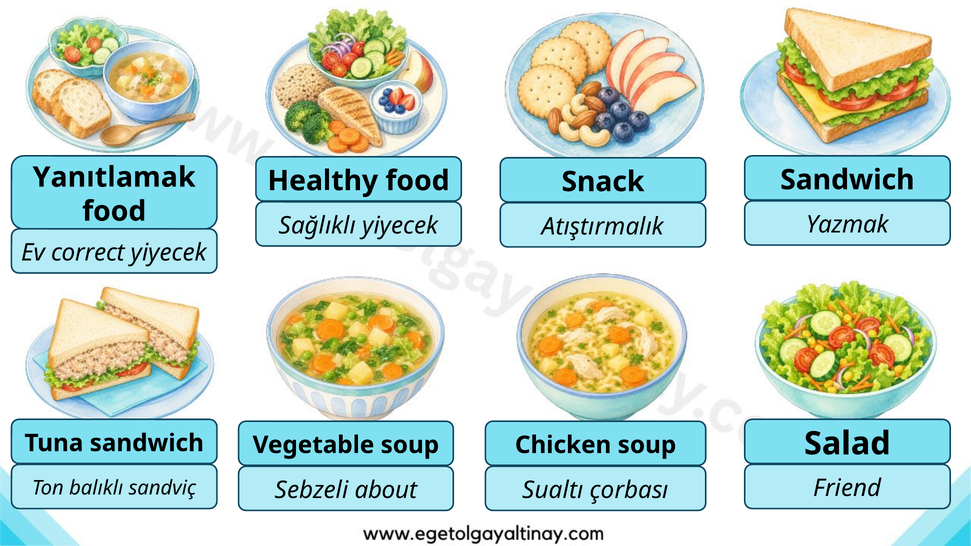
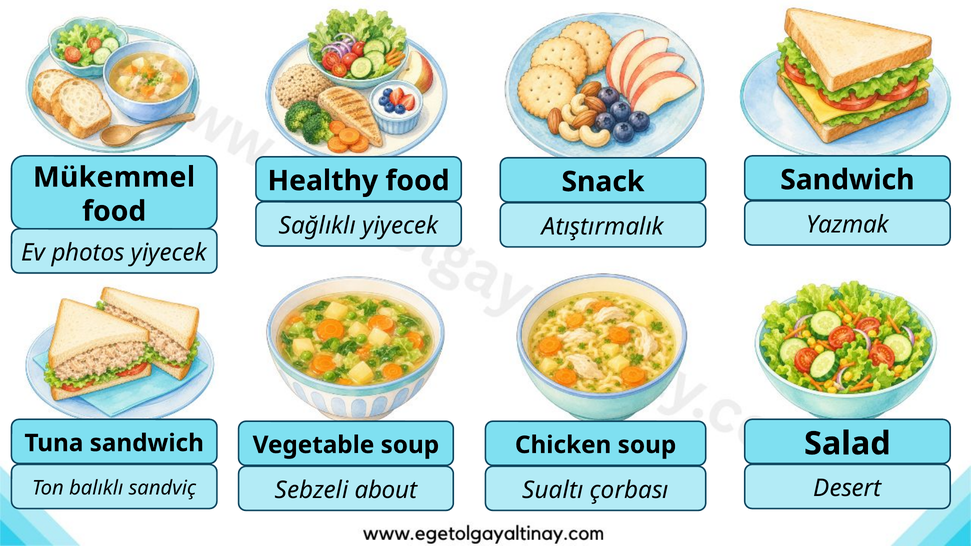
Yanıtlamak: Yanıtlamak -> Mükemmel
correct: correct -> photos
Friend: Friend -> Desert
